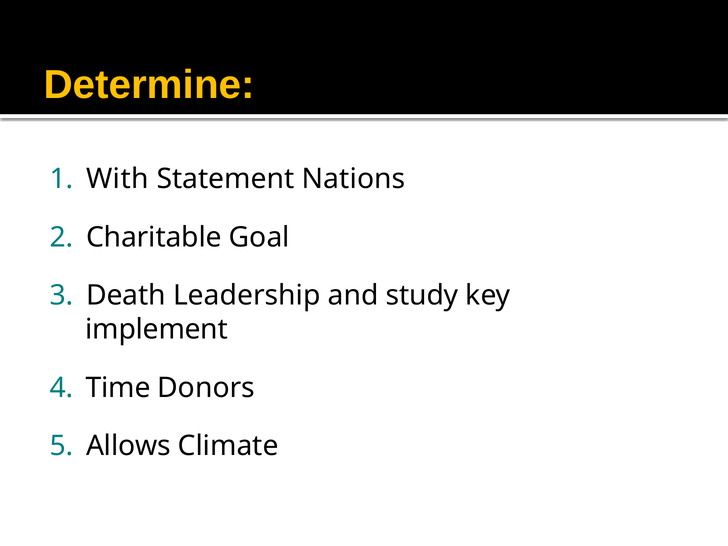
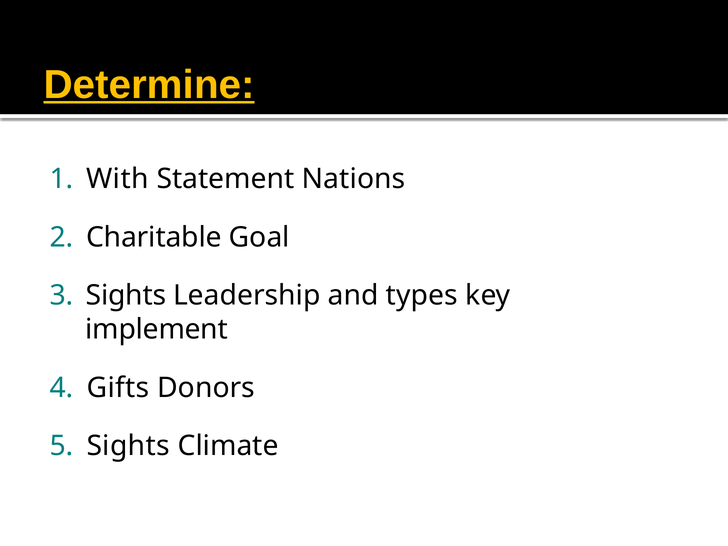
Determine underline: none -> present
Death at (126, 296): Death -> Sights
study: study -> types
Time: Time -> Gifts
Allows at (128, 446): Allows -> Sights
